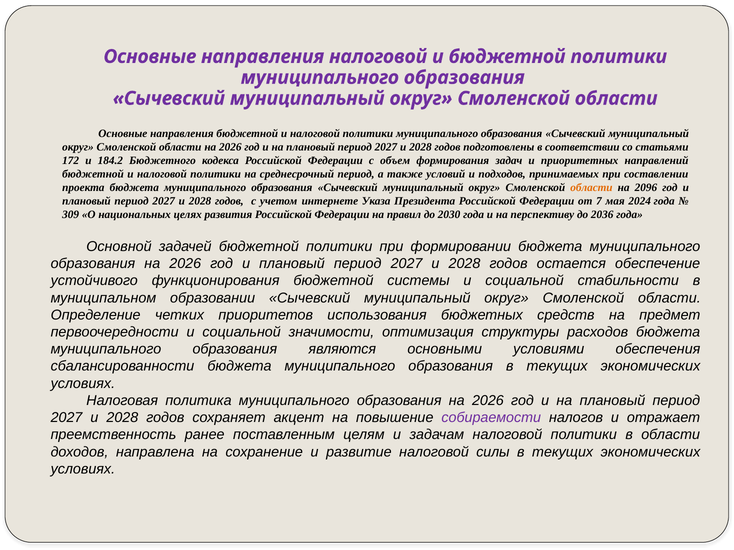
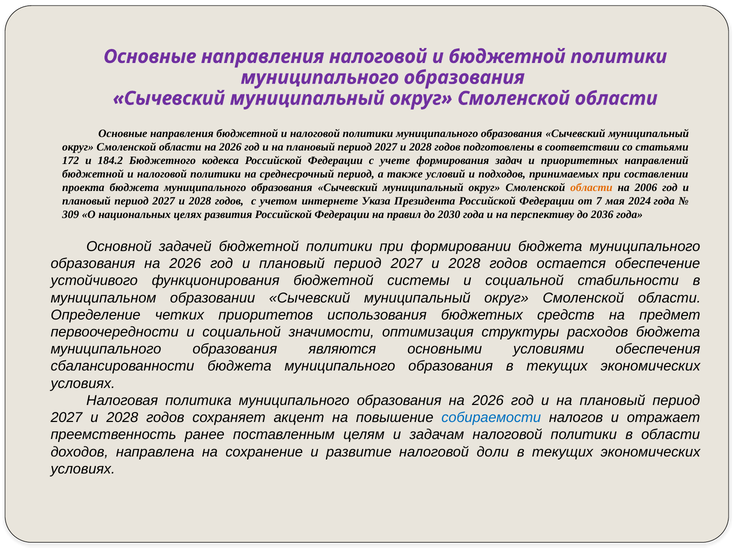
объем: объем -> учете
2096: 2096 -> 2006
собираемости colour: purple -> blue
силы: силы -> доли
